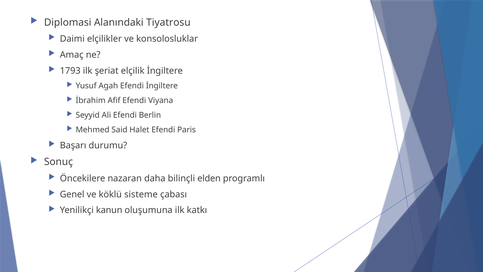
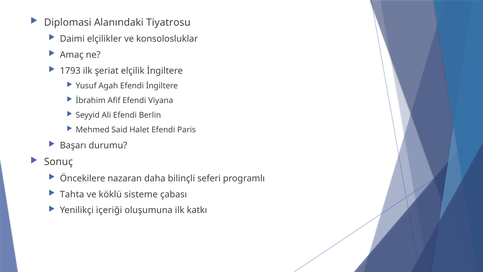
elden: elden -> seferi
Genel: Genel -> Tahta
kanun: kanun -> içeriği
